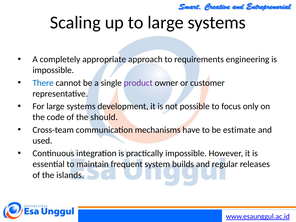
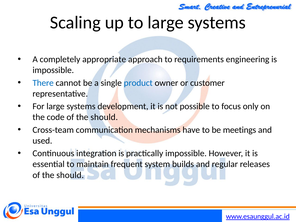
product colour: purple -> blue
estimate: estimate -> meetings
islands at (70, 175): islands -> should
